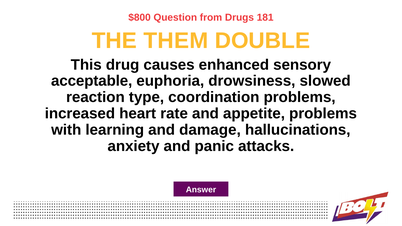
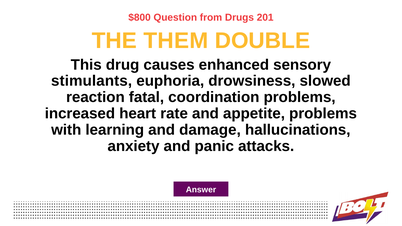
181: 181 -> 201
acceptable: acceptable -> stimulants
type: type -> fatal
